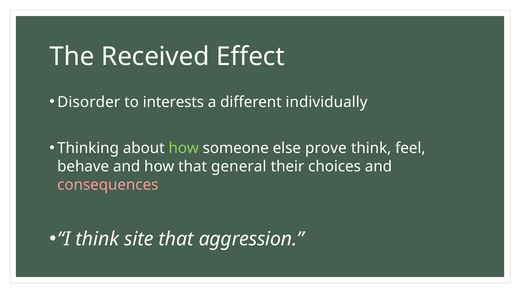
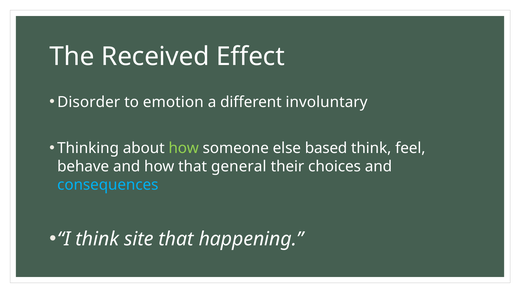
interests: interests -> emotion
individually: individually -> involuntary
prove: prove -> based
consequences colour: pink -> light blue
aggression: aggression -> happening
